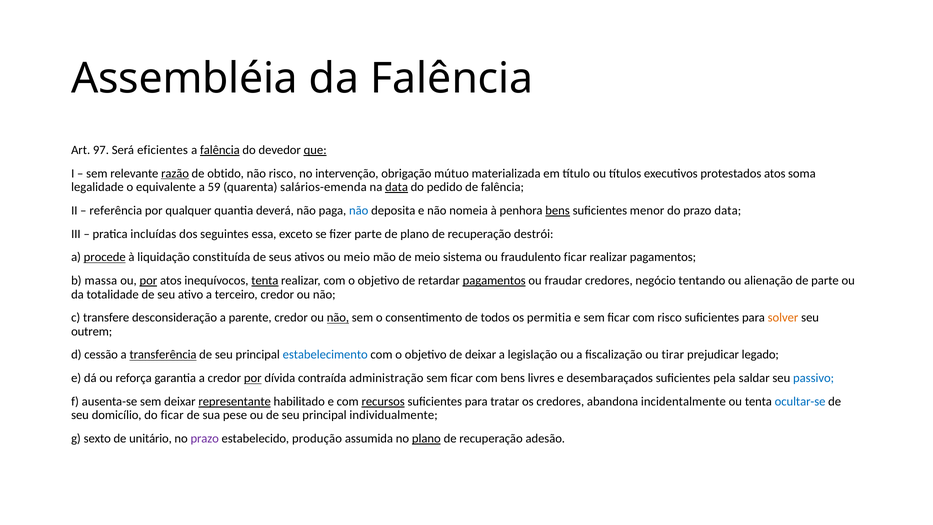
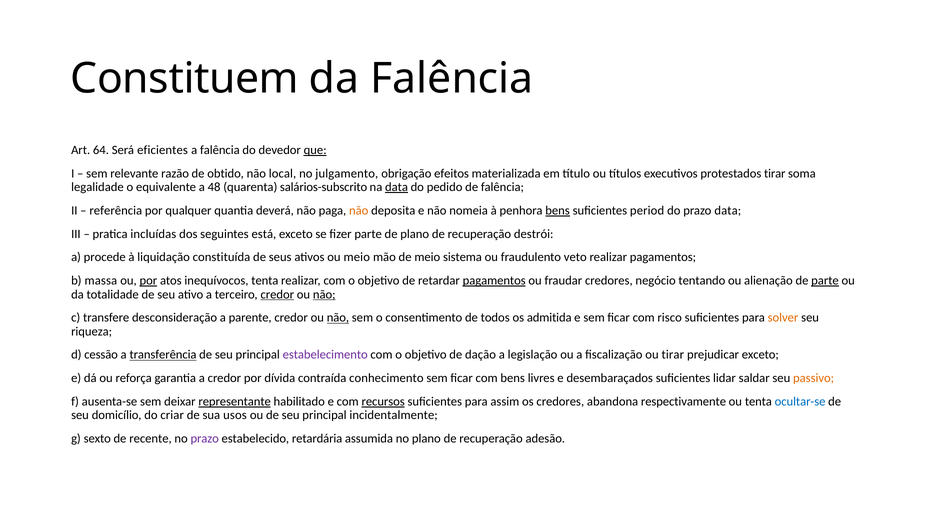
Assembléia: Assembléia -> Constituem
97: 97 -> 64
falência at (220, 150) underline: present -> none
razão underline: present -> none
não risco: risco -> local
intervenção: intervenção -> julgamento
mútuo: mútuo -> efeitos
protestados atos: atos -> tirar
59: 59 -> 48
salários-emenda: salários-emenda -> salários-subscrito
não at (359, 210) colour: blue -> orange
menor: menor -> period
essa: essa -> está
procede underline: present -> none
fraudulento ficar: ficar -> veto
tenta at (265, 281) underline: present -> none
parte at (825, 281) underline: none -> present
credor at (277, 294) underline: none -> present
não at (324, 294) underline: none -> present
permitia: permitia -> admitida
outrem: outrem -> riqueza
estabelecimento colour: blue -> purple
de deixar: deixar -> dação
prejudicar legado: legado -> exceto
por at (253, 378) underline: present -> none
administração: administração -> conhecimento
pela: pela -> lidar
passivo colour: blue -> orange
tratar: tratar -> assim
incidentalmente: incidentalmente -> respectivamente
do ficar: ficar -> criar
pese: pese -> usos
individualmente: individualmente -> incidentalmente
unitário: unitário -> recente
produção: produção -> retardária
plano at (426, 439) underline: present -> none
